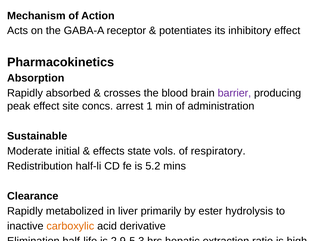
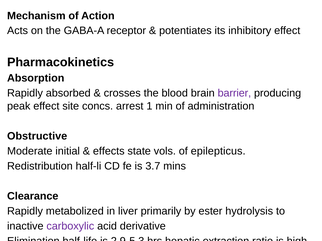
Sustainable: Sustainable -> Obstructive
respiratory: respiratory -> epilepticus
5.2: 5.2 -> 3.7
carboxylic colour: orange -> purple
